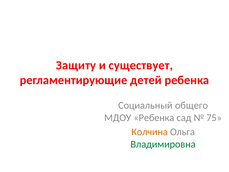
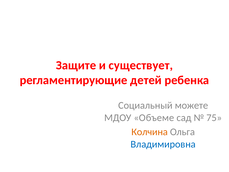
Защиту: Защиту -> Защите
общего: общего -> можете
МДОУ Ребенка: Ребенка -> Объеме
Владимировна colour: green -> blue
